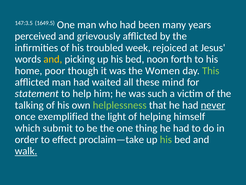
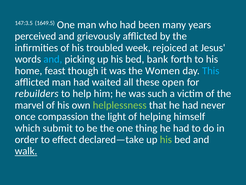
and at (53, 59) colour: yellow -> light blue
noon: noon -> bank
poor: poor -> feast
This colour: light green -> light blue
mind: mind -> open
statement: statement -> rebuilders
talking: talking -> marvel
never underline: present -> none
exemplified: exemplified -> compassion
proclaim—take: proclaim—take -> declared—take
